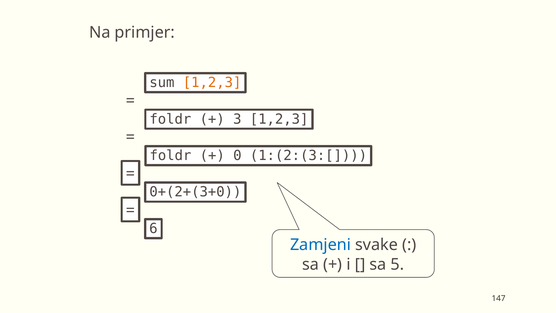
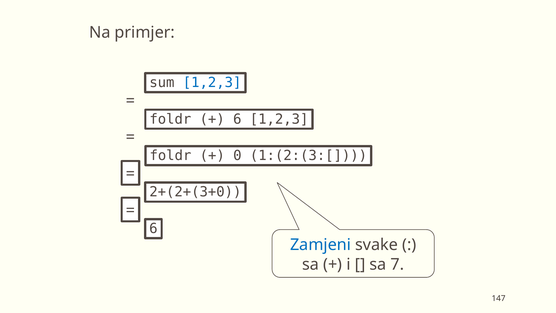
1,2,3 at (212, 83) colour: orange -> blue
3 at (237, 119): 3 -> 6
0+(2+(3+0: 0+(2+(3+0 -> 2+(2+(3+0
5: 5 -> 7
